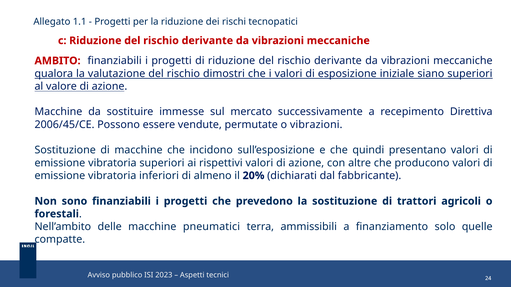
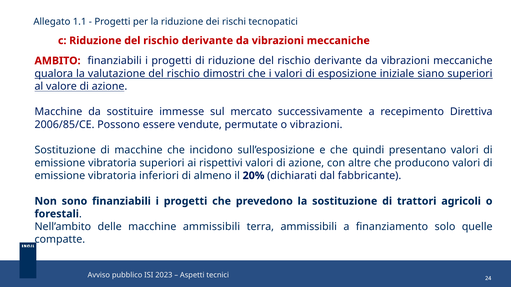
2006/45/CE: 2006/45/CE -> 2006/85/CE
macchine pneumatici: pneumatici -> ammissibili
